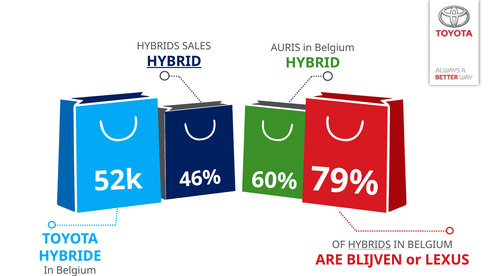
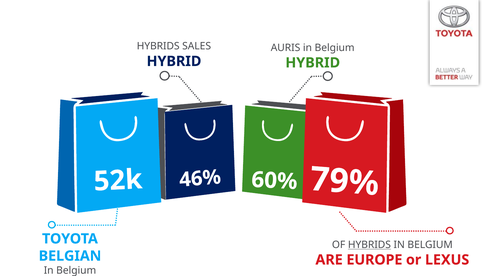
HYBRID at (174, 61) underline: present -> none
HYBRIDE: HYBRIDE -> BELGIAN
BLIJVEN: BLIJVEN -> EUROPE
